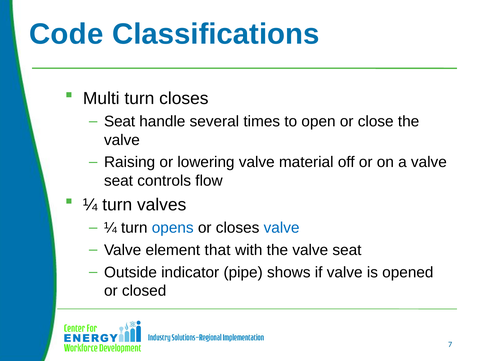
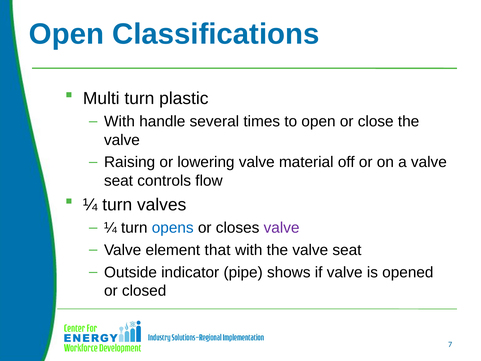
Code at (66, 34): Code -> Open
turn closes: closes -> plastic
Seat at (120, 121): Seat -> With
valve at (282, 228) colour: blue -> purple
